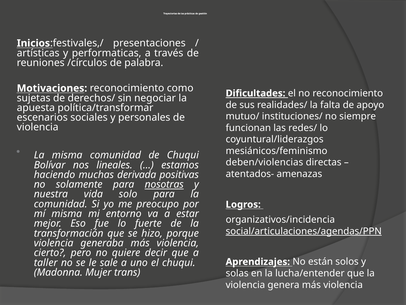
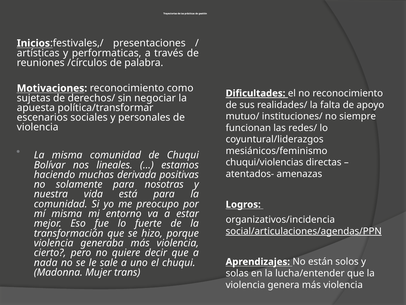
deben/violencias: deben/violencias -> chuqui/violencias
nosotras underline: present -> none
solo: solo -> está
taller: taller -> nada
